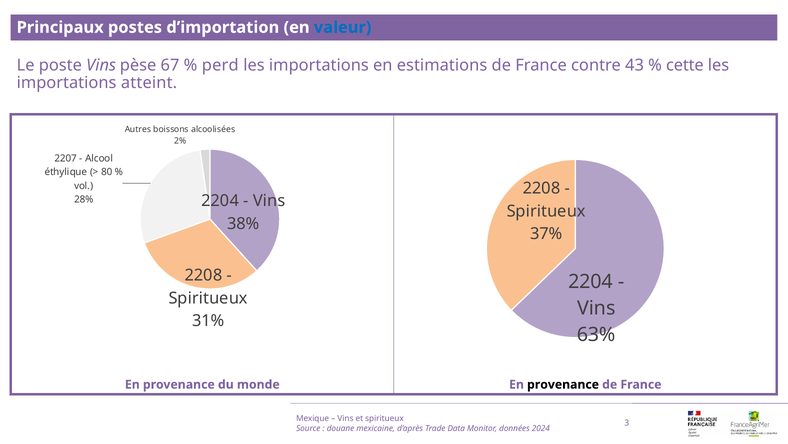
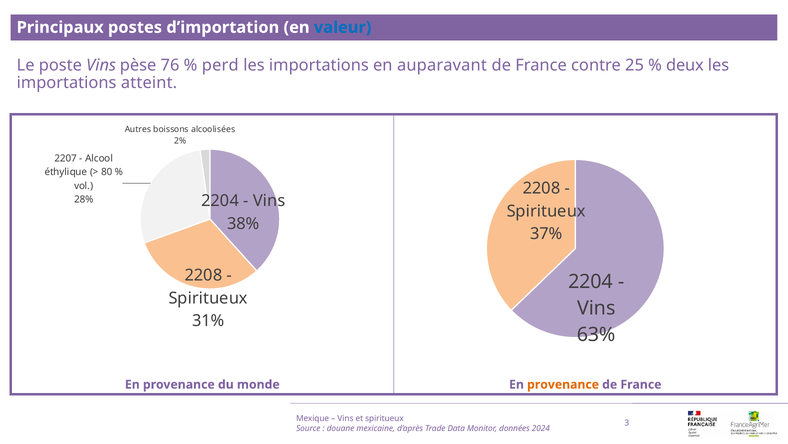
67: 67 -> 76
estimations: estimations -> auparavant
43: 43 -> 25
cette: cette -> deux
provenance at (563, 384) colour: black -> orange
